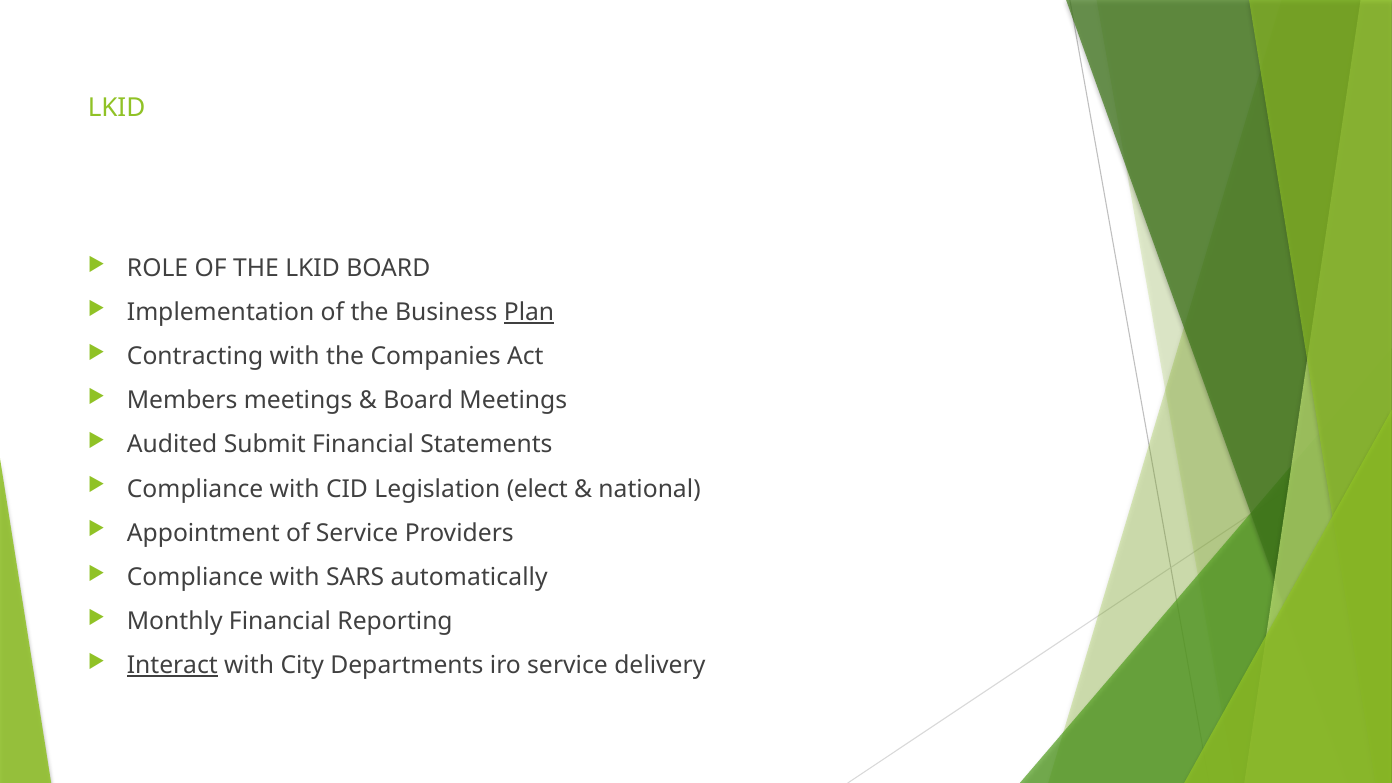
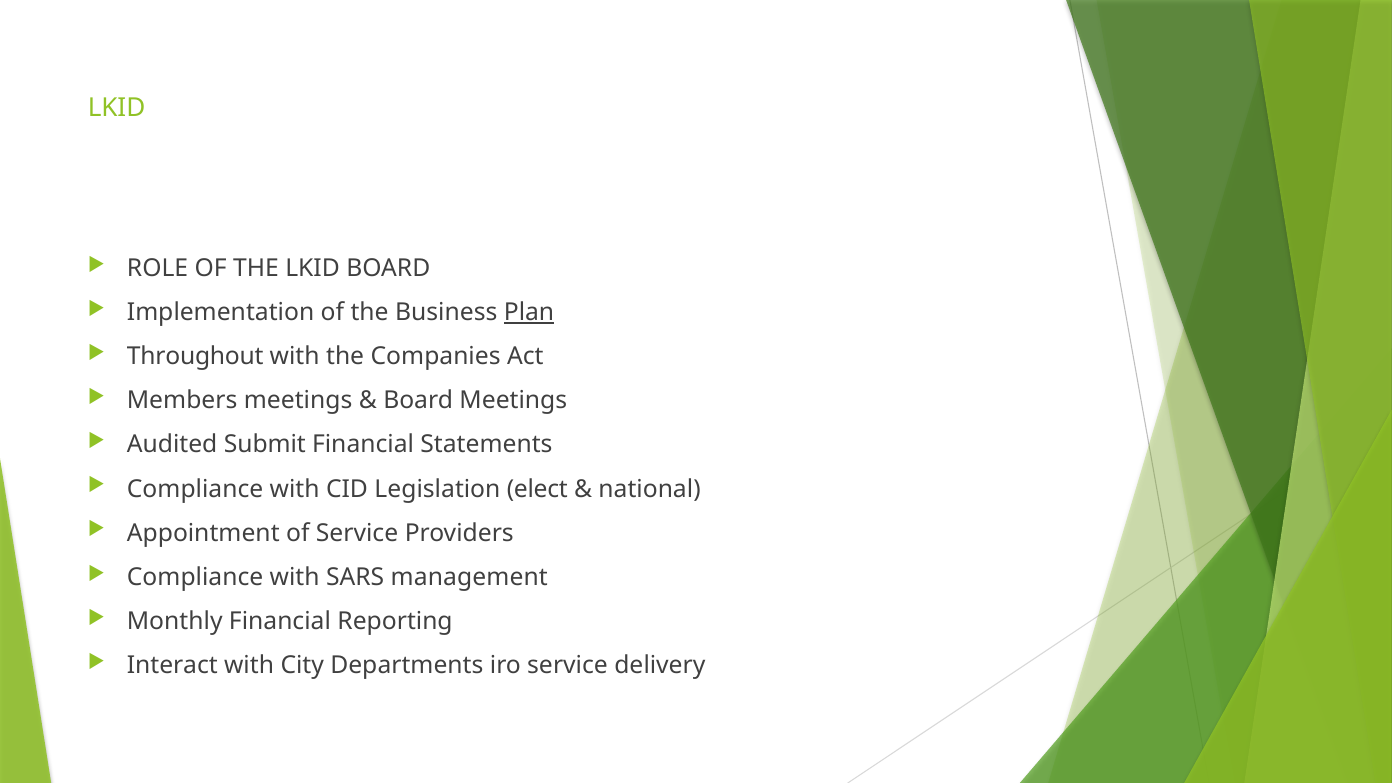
Contracting: Contracting -> Throughout
automatically: automatically -> management
Interact underline: present -> none
